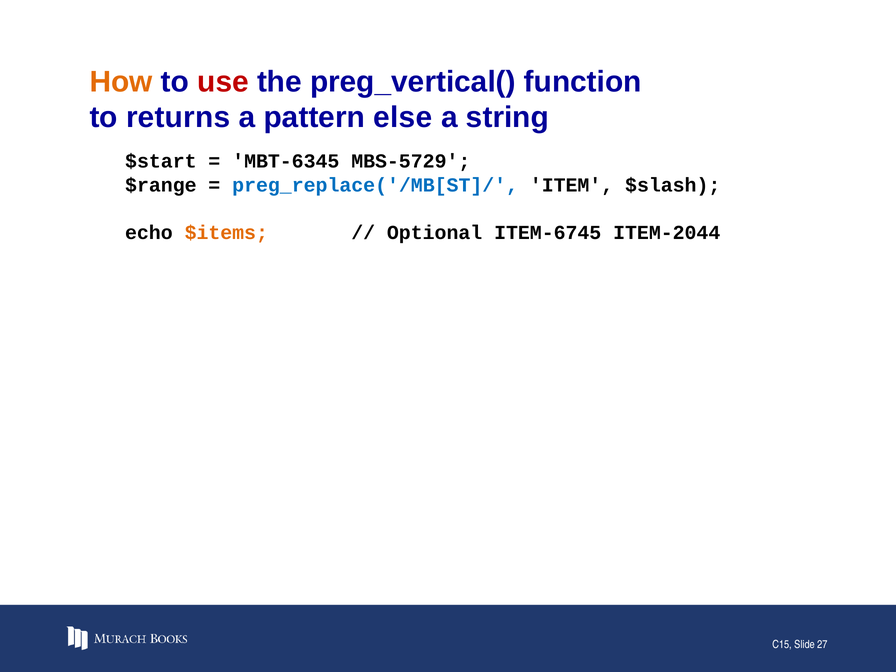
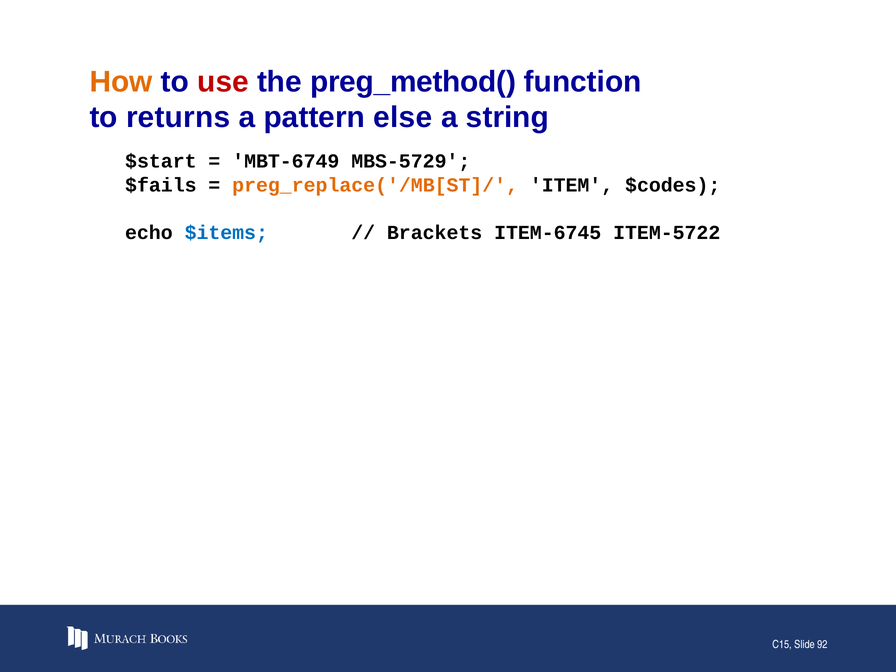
preg_vertical(: preg_vertical( -> preg_method(
MBT-6345: MBT-6345 -> MBT-6749
$range: $range -> $fails
preg_replace('/MB[ST]/ colour: blue -> orange
$slash: $slash -> $codes
$items colour: orange -> blue
Optional: Optional -> Brackets
ITEM-2044: ITEM-2044 -> ITEM-5722
27: 27 -> 92
